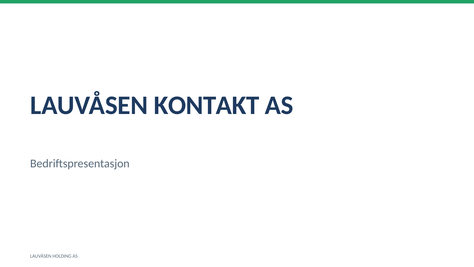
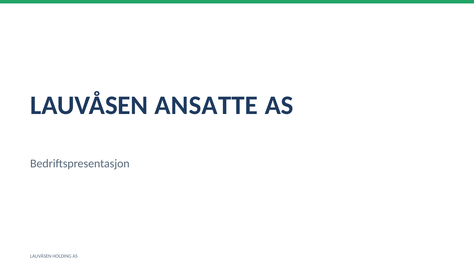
KONTAKT: KONTAKT -> ANSATTE
